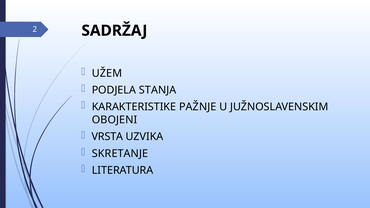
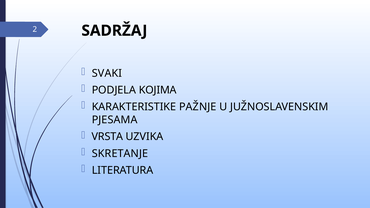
UŽEM: UŽEM -> SVAKI
STANJA: STANJA -> KOJIMA
OBOJENI: OBOJENI -> PJESAMA
